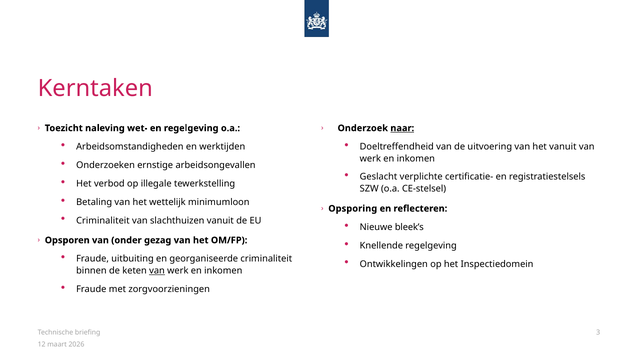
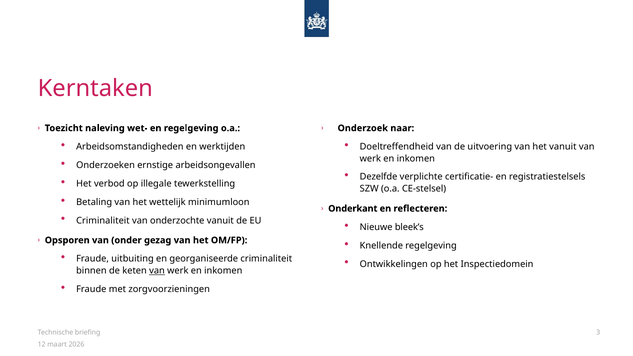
naar underline: present -> none
Geslacht: Geslacht -> Dezelfde
Opsporing: Opsporing -> Onderkant
slachthuizen: slachthuizen -> onderzochte
